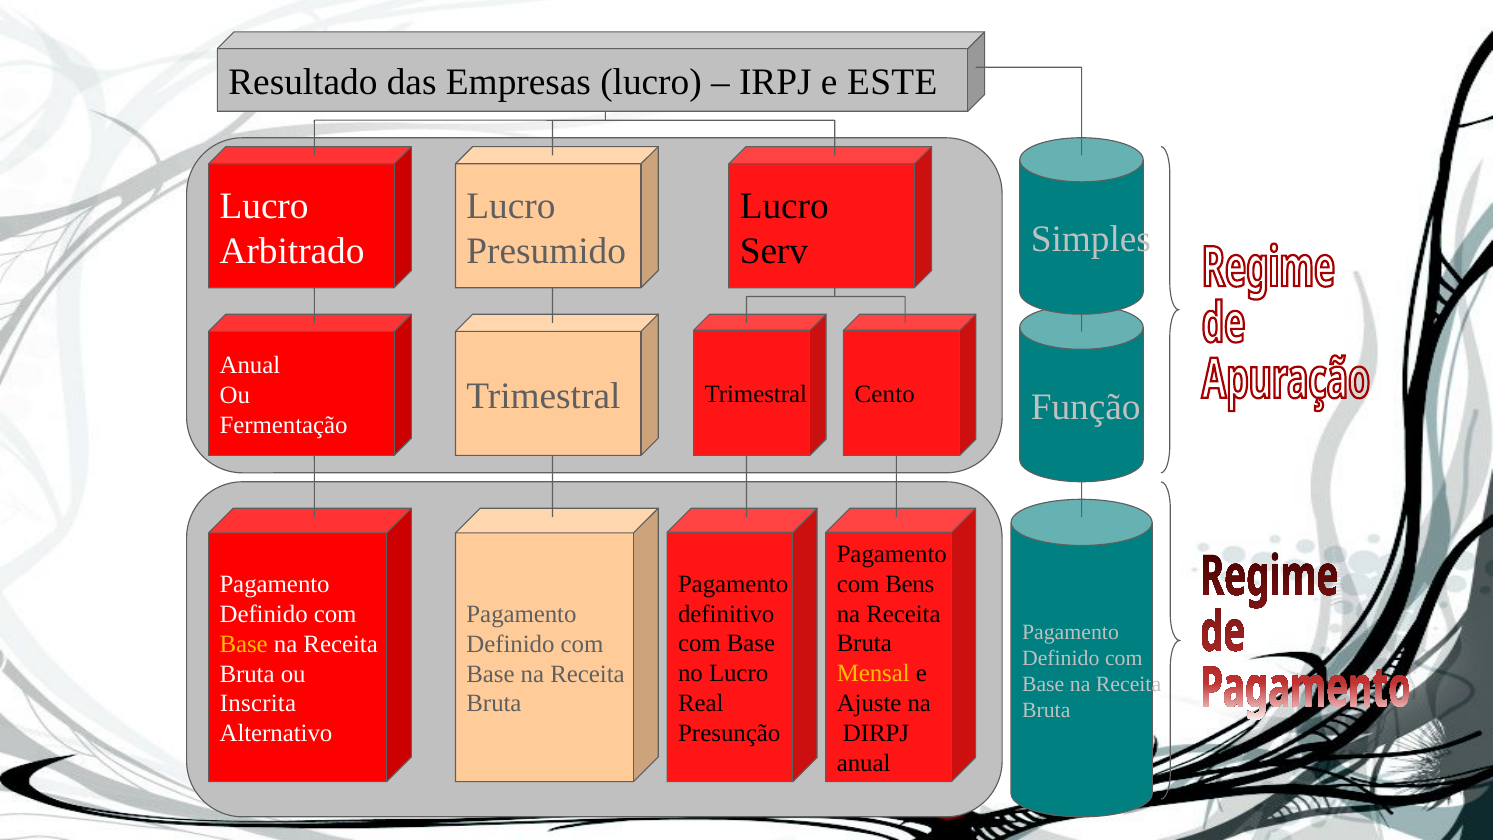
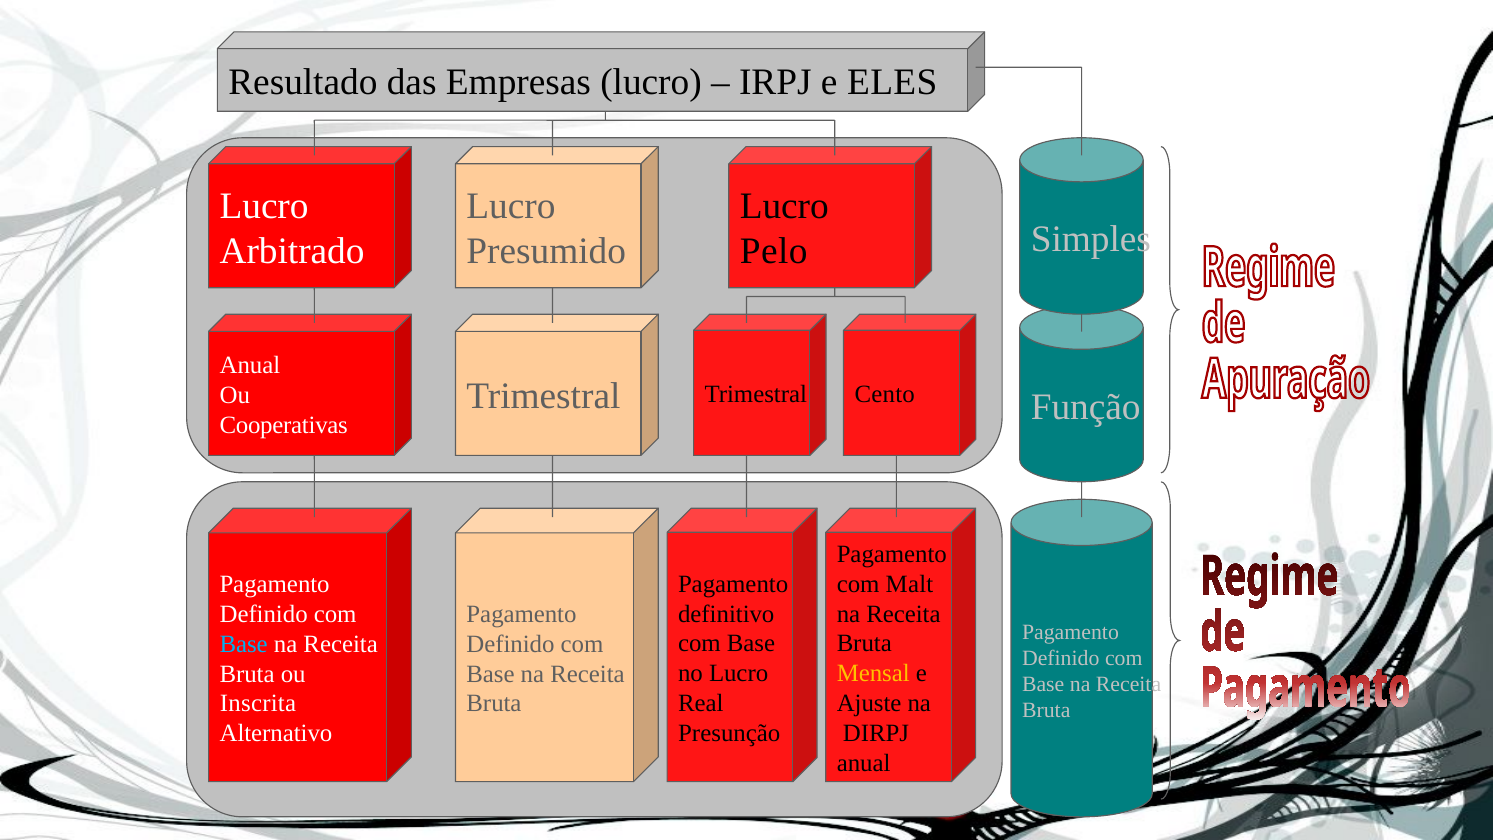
ESTE: ESTE -> ELES
Serv: Serv -> Pelo
Fermentação: Fermentação -> Cooperativas
Bens: Bens -> Malt
Base at (244, 644) colour: yellow -> light blue
